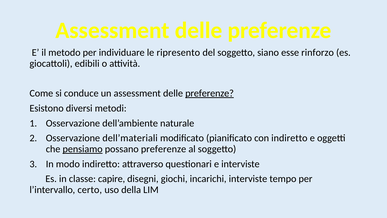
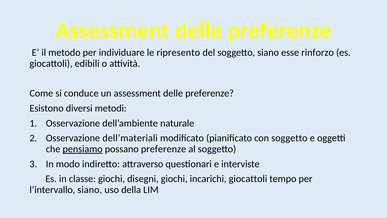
preferenze at (210, 93) underline: present -> none
con indiretto: indiretto -> soggetto
classe capire: capire -> giochi
incarichi interviste: interviste -> giocattoli
l’intervallo certo: certo -> siano
